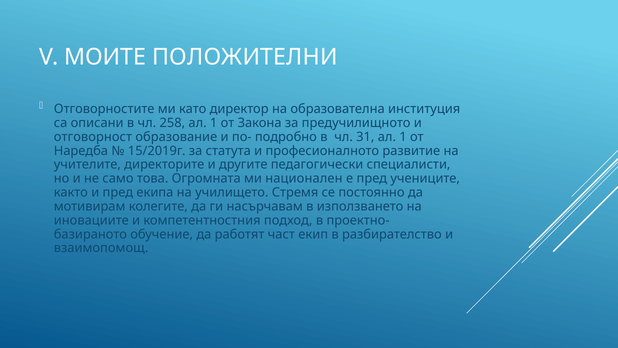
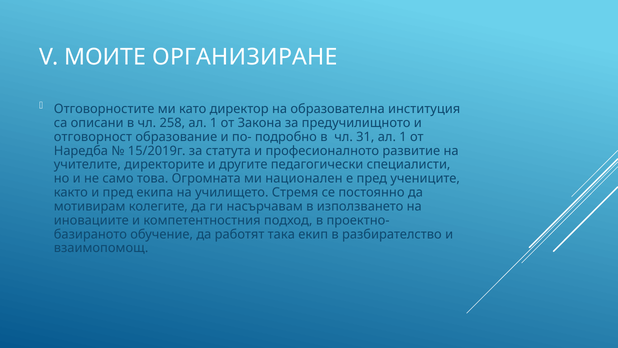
ПОЛОЖИТЕЛНИ: ПОЛОЖИТЕЛНИ -> ОРГАНИЗИРАНЕ
част: част -> така
